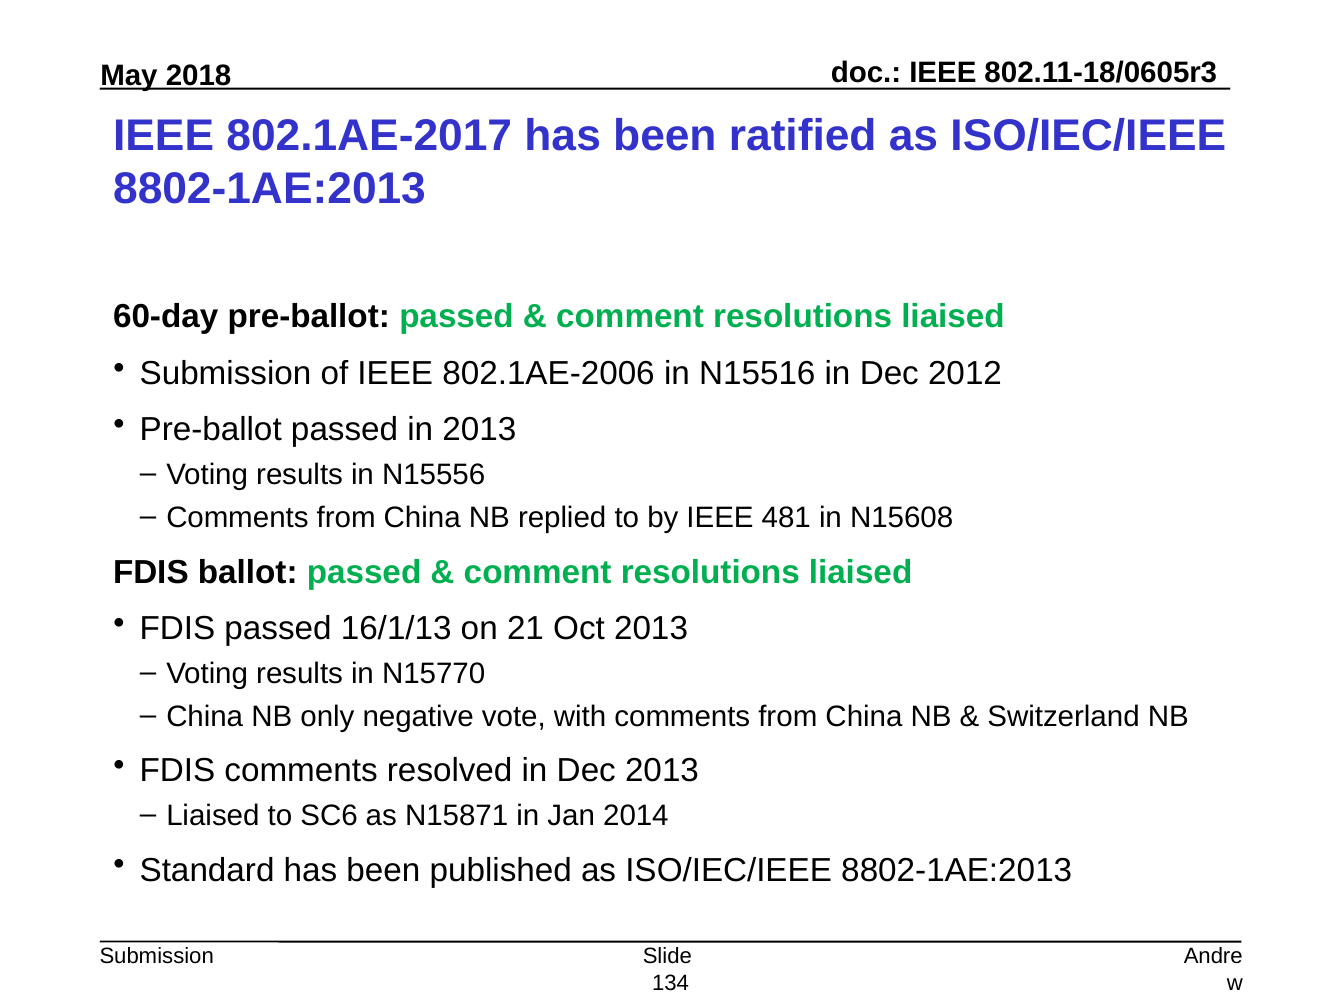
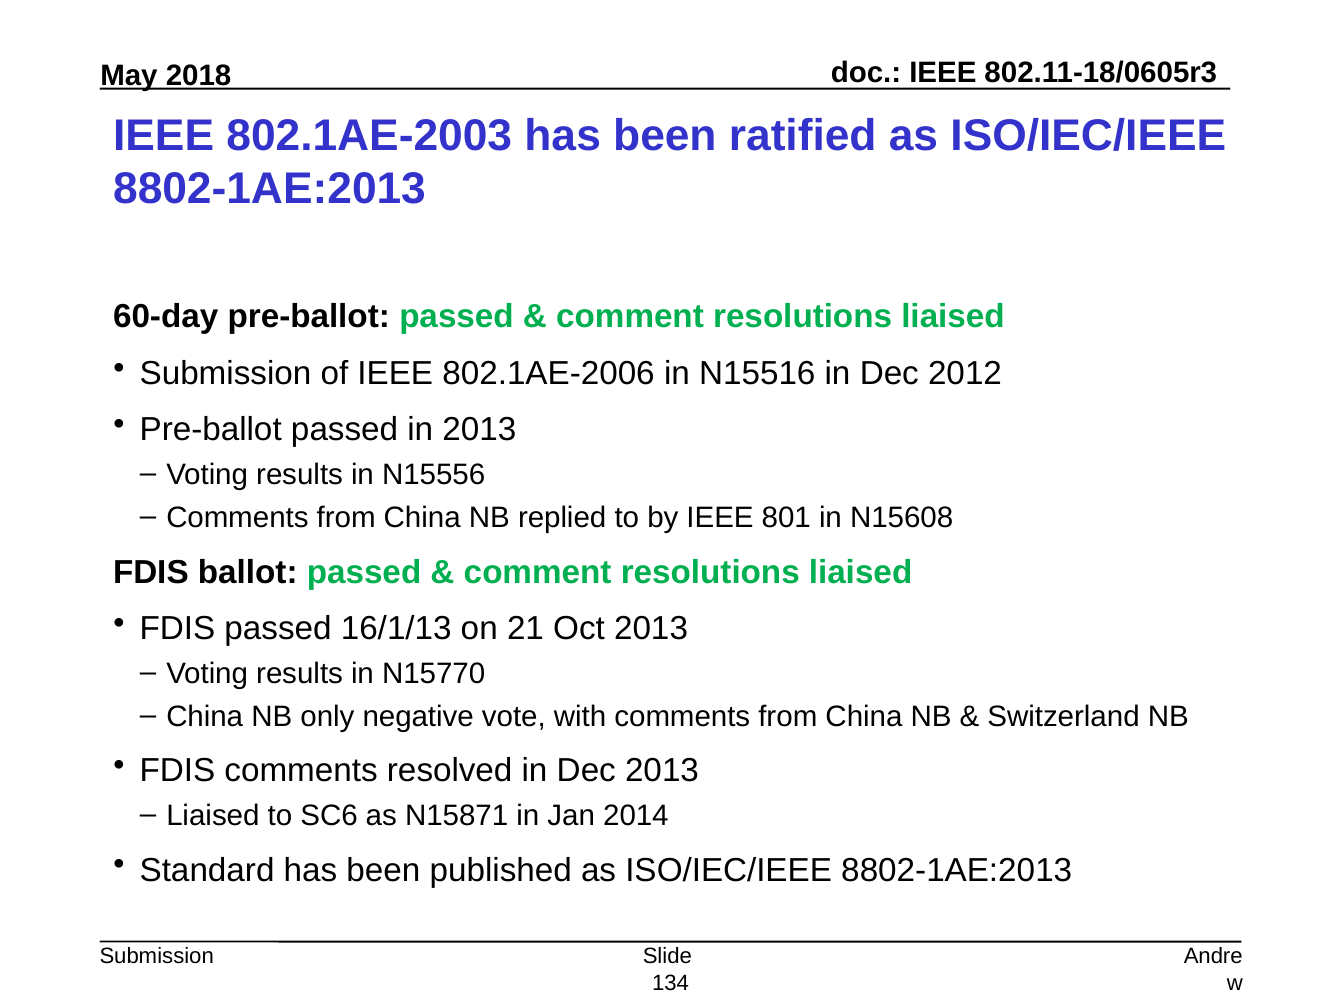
802.1AE-2017: 802.1AE-2017 -> 802.1AE-2003
481: 481 -> 801
